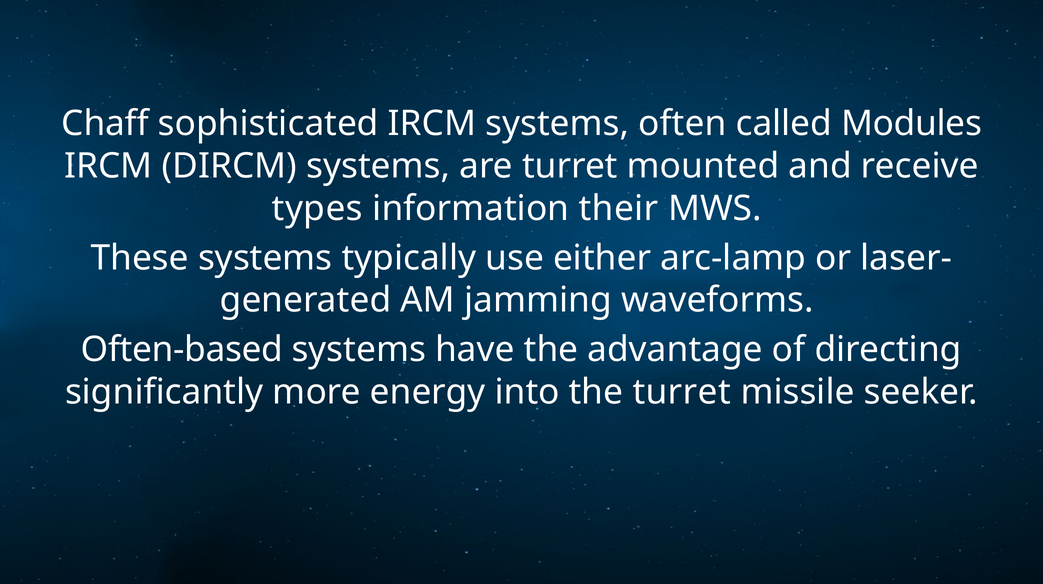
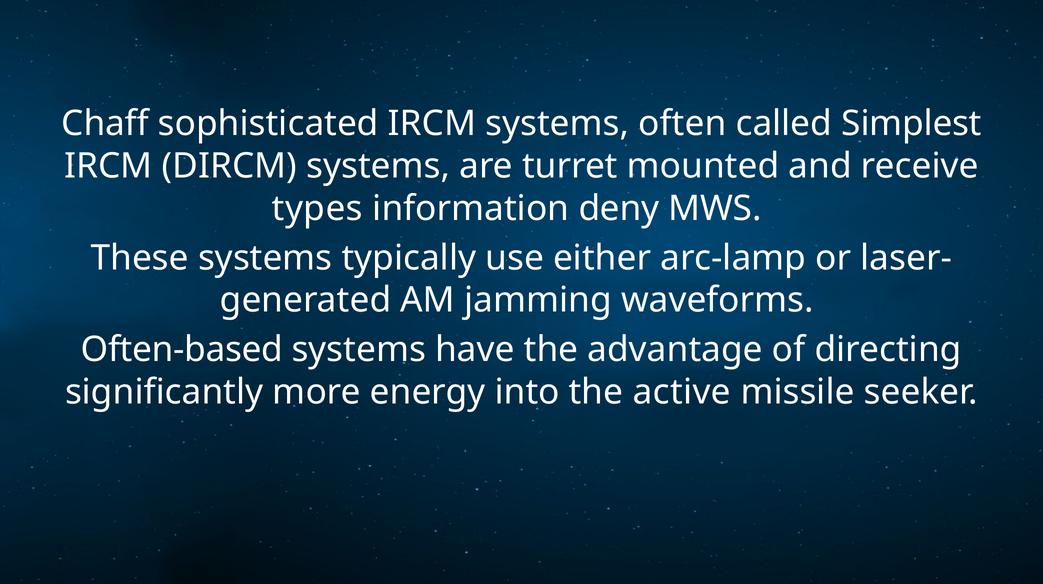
Modules: Modules -> Simplest
their: their -> deny
the turret: turret -> active
